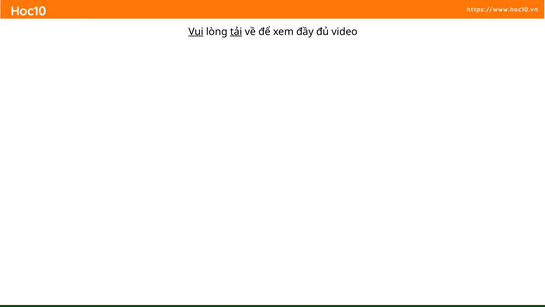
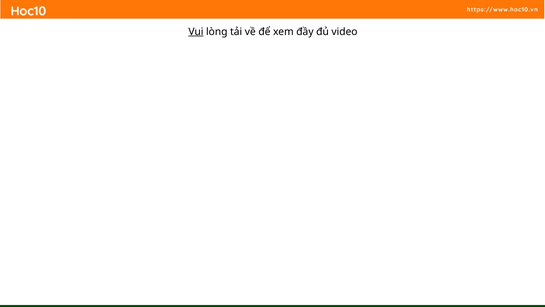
tải underline: present -> none
